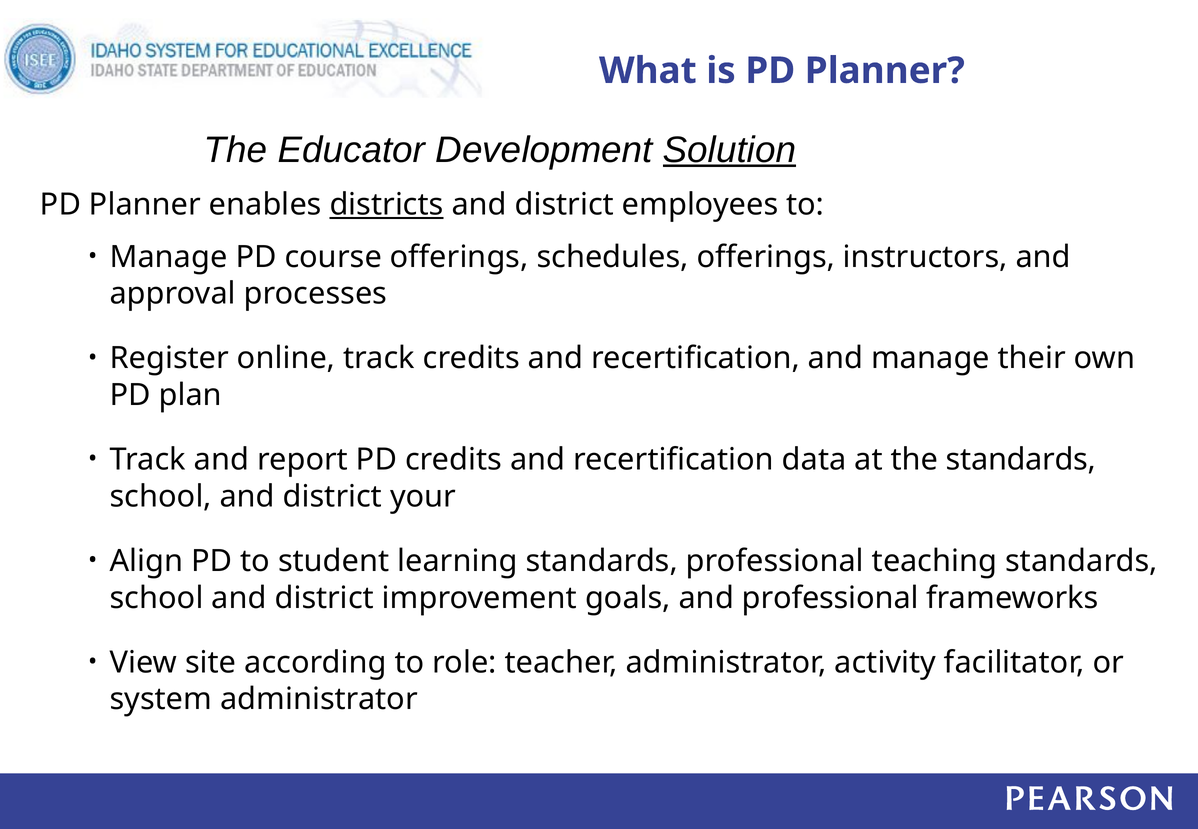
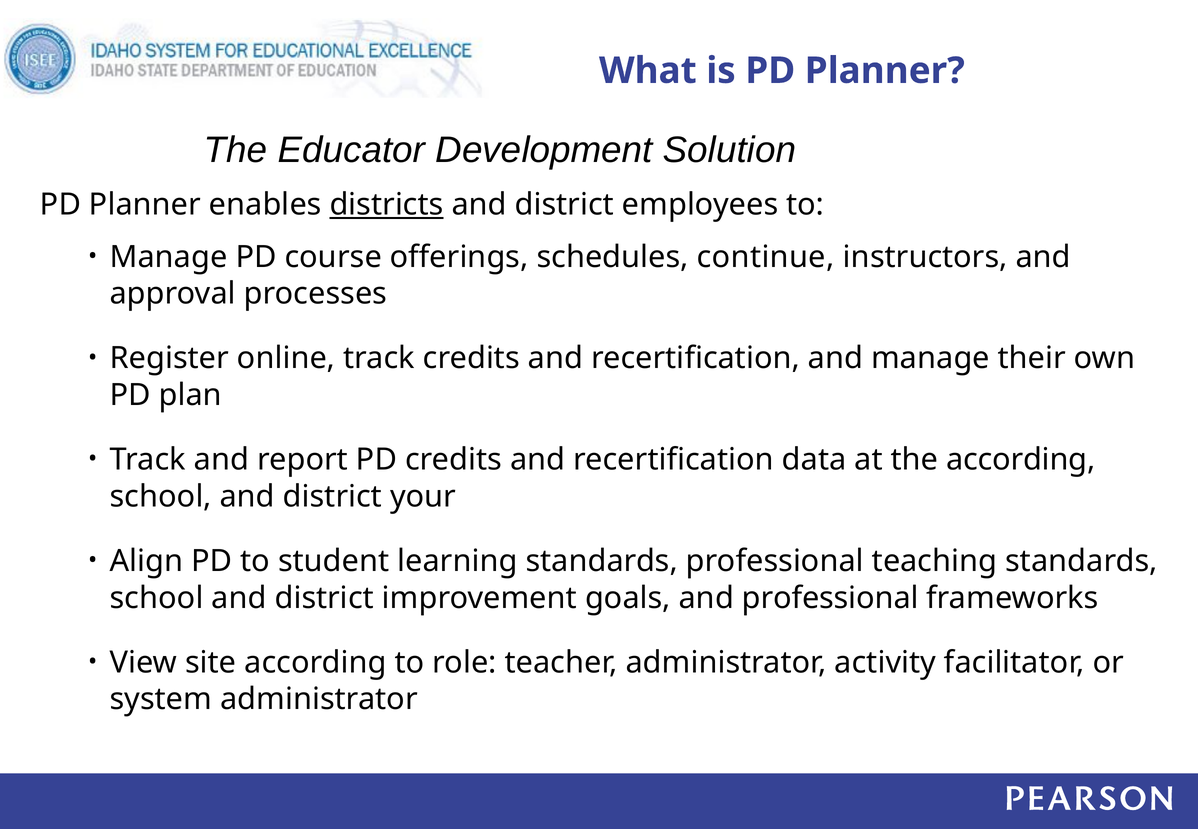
Solution underline: present -> none
schedules offerings: offerings -> continue
the standards: standards -> according
